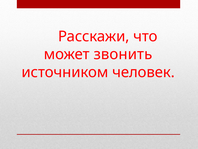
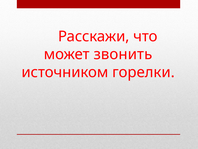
человек: человек -> горелки
